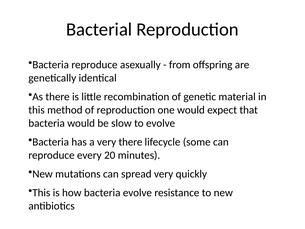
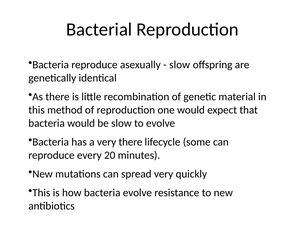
from at (180, 65): from -> slow
